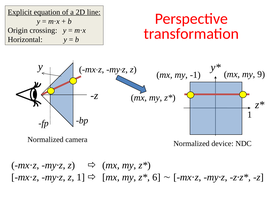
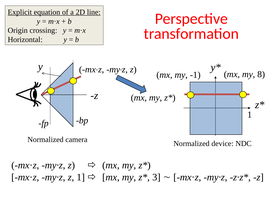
9: 9 -> 8
6: 6 -> 3
